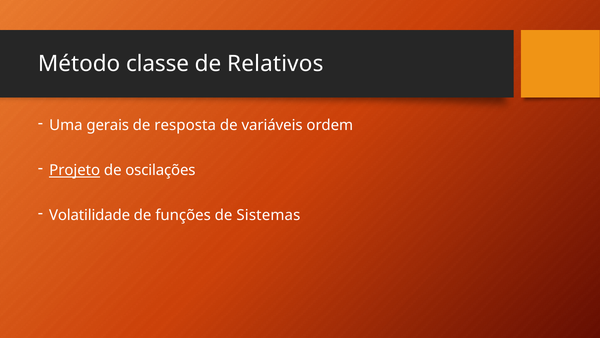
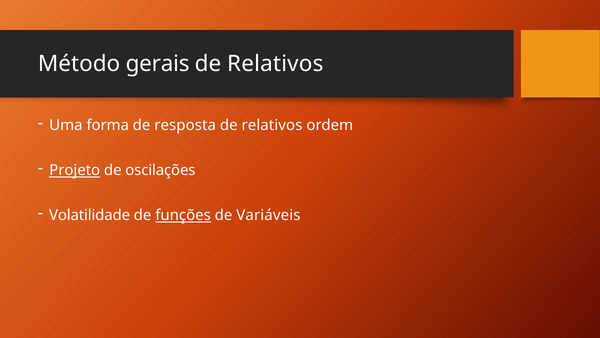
classe: classe -> gerais
gerais: gerais -> forma
variáveis at (272, 125): variáveis -> relativos
funções underline: none -> present
Sistemas: Sistemas -> Variáveis
